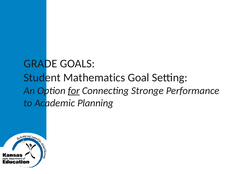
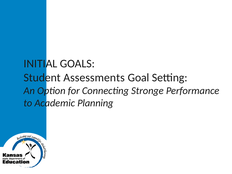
GRADE: GRADE -> INITIAL
Mathematics: Mathematics -> Assessments
for underline: present -> none
